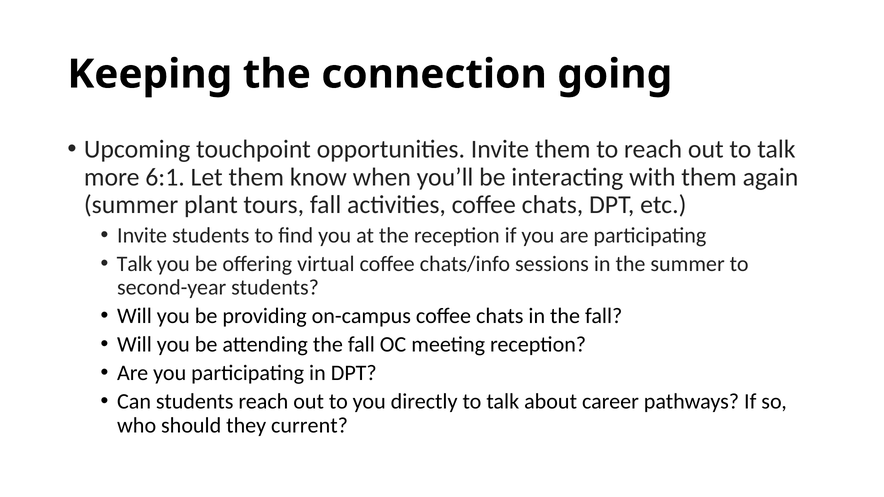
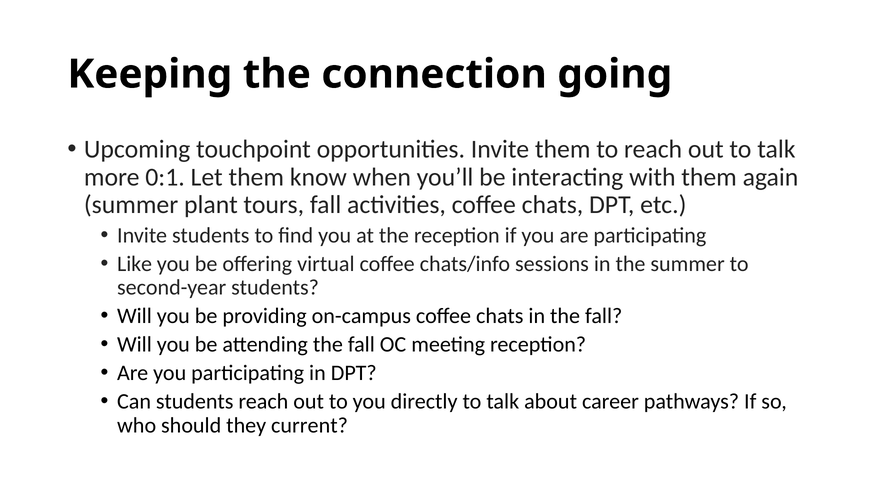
6:1: 6:1 -> 0:1
Talk at (135, 264): Talk -> Like
